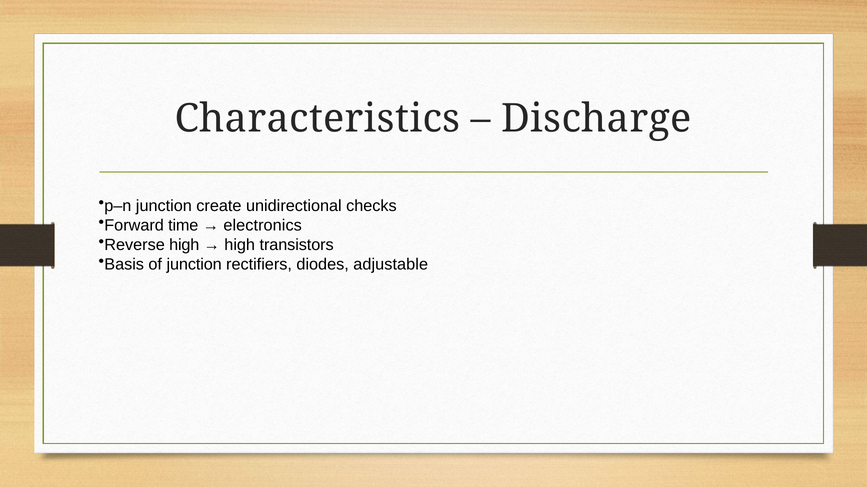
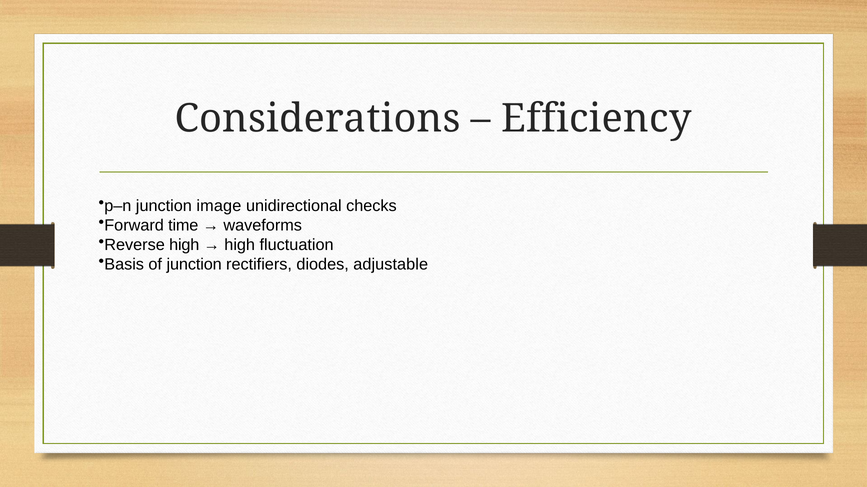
Characteristics: Characteristics -> Considerations
Discharge: Discharge -> Efficiency
create: create -> image
electronics: electronics -> waveforms
transistors: transistors -> fluctuation
